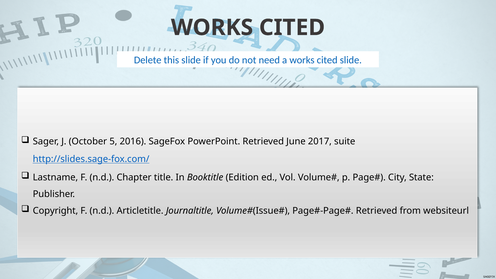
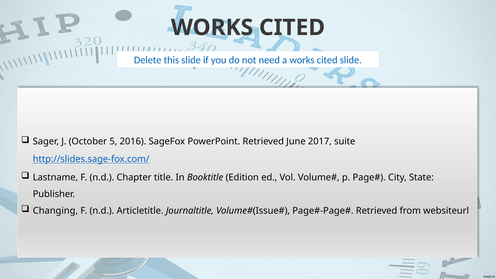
Copyright: Copyright -> Changing
